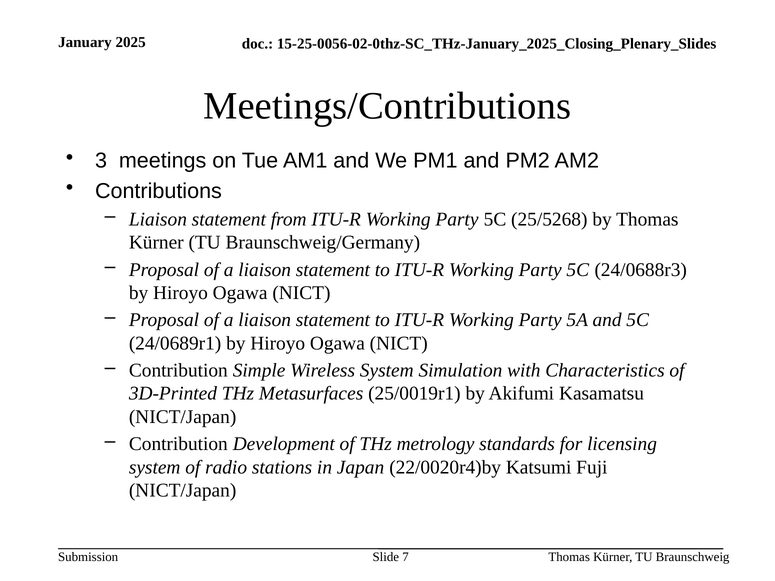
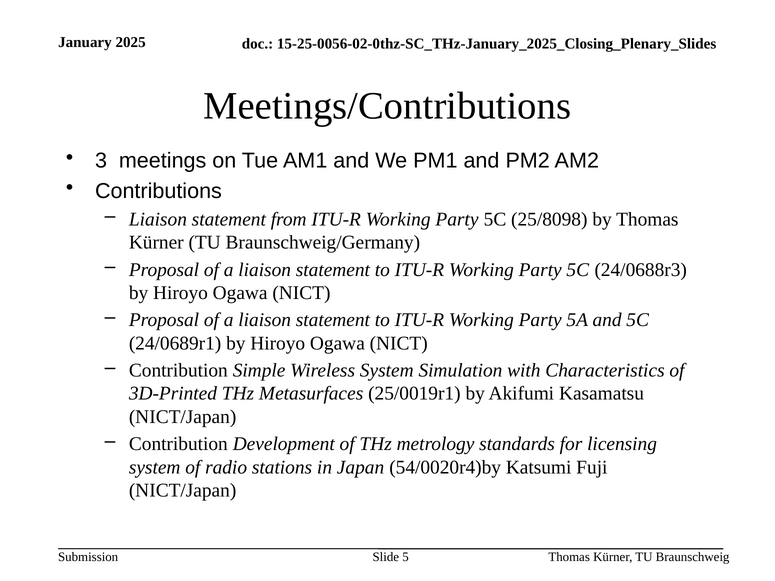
25/5268: 25/5268 -> 25/8098
22/0020r4)by: 22/0020r4)by -> 54/0020r4)by
7: 7 -> 5
